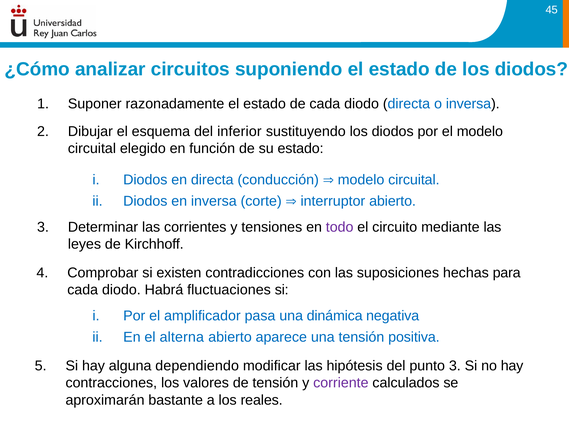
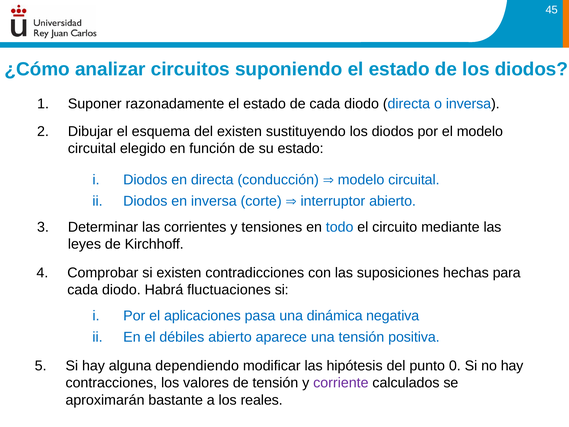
del inferior: inferior -> existen
todo colour: purple -> blue
amplificador: amplificador -> aplicaciones
alterna: alterna -> débiles
punto 3: 3 -> 0
